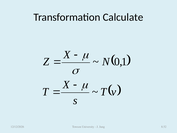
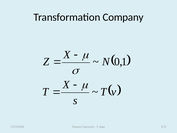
Calculate: Calculate -> Company
